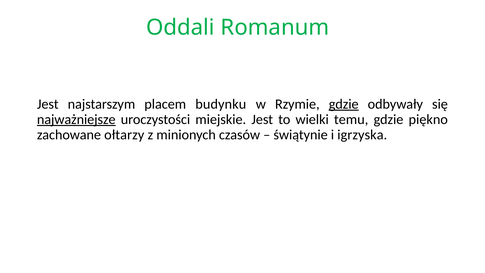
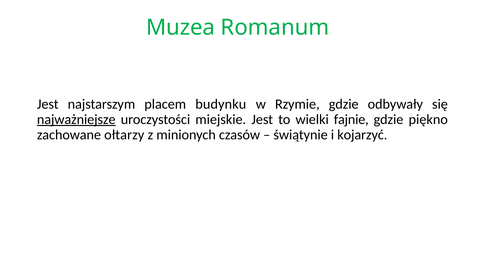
Oddali: Oddali -> Muzea
gdzie at (344, 104) underline: present -> none
temu: temu -> fajnie
igrzyska: igrzyska -> kojarzyć
